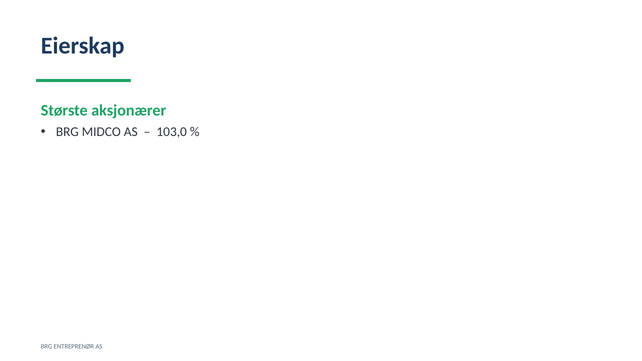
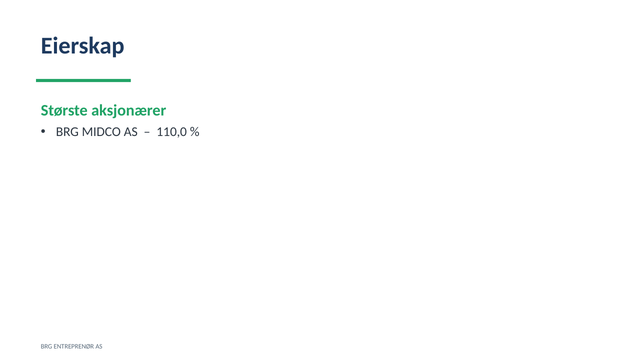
103,0: 103,0 -> 110,0
